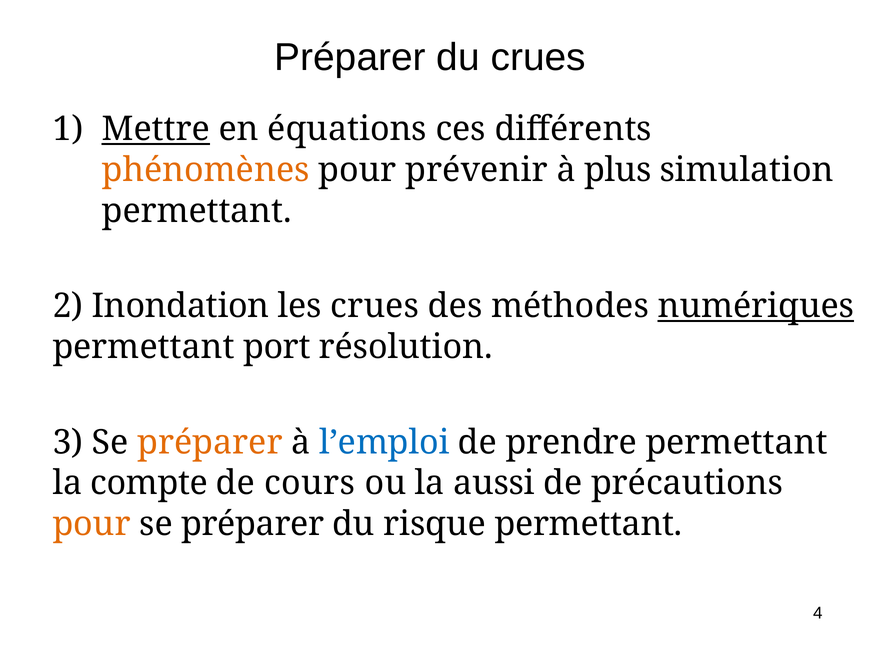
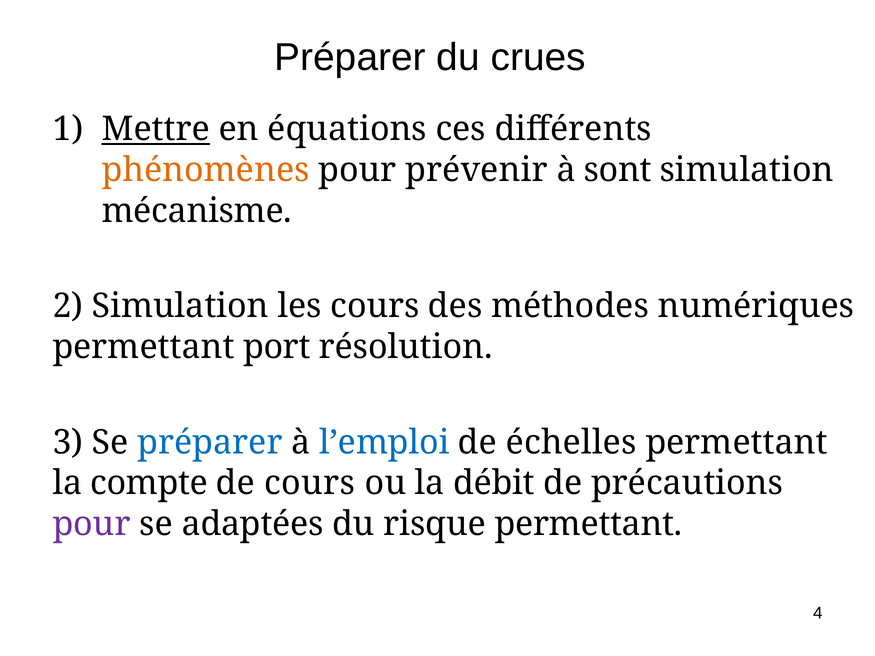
plus: plus -> sont
permettant at (197, 211): permettant -> mécanisme
2 Inondation: Inondation -> Simulation
les crues: crues -> cours
numériques underline: present -> none
préparer at (210, 443) colour: orange -> blue
prendre: prendre -> échelles
aussi: aussi -> débit
pour at (92, 524) colour: orange -> purple
préparer at (253, 524): préparer -> adaptées
